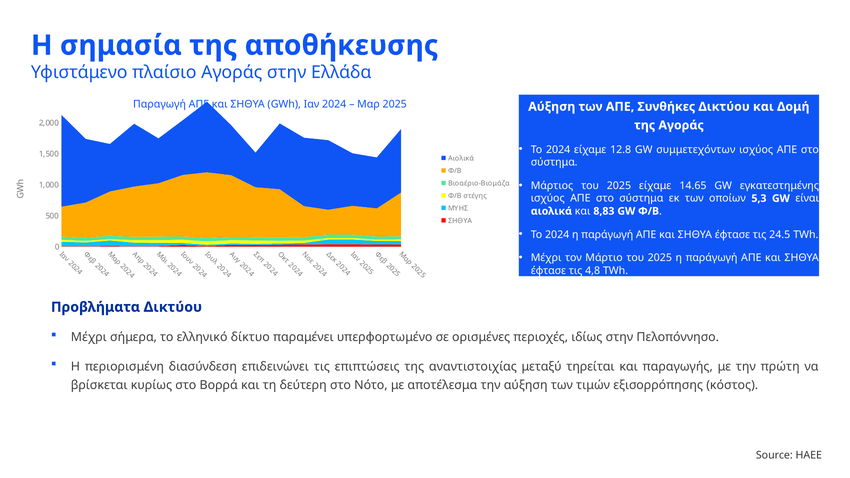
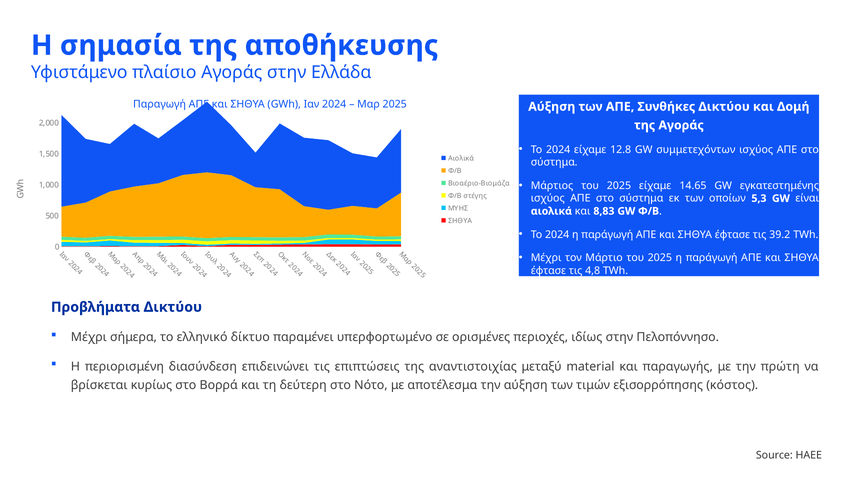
24.5: 24.5 -> 39.2
τηρείται: τηρείται -> material
